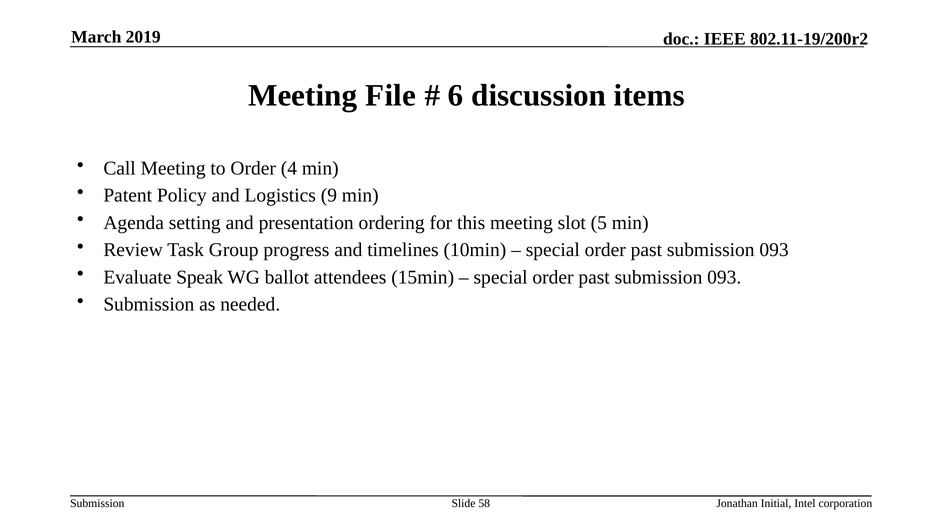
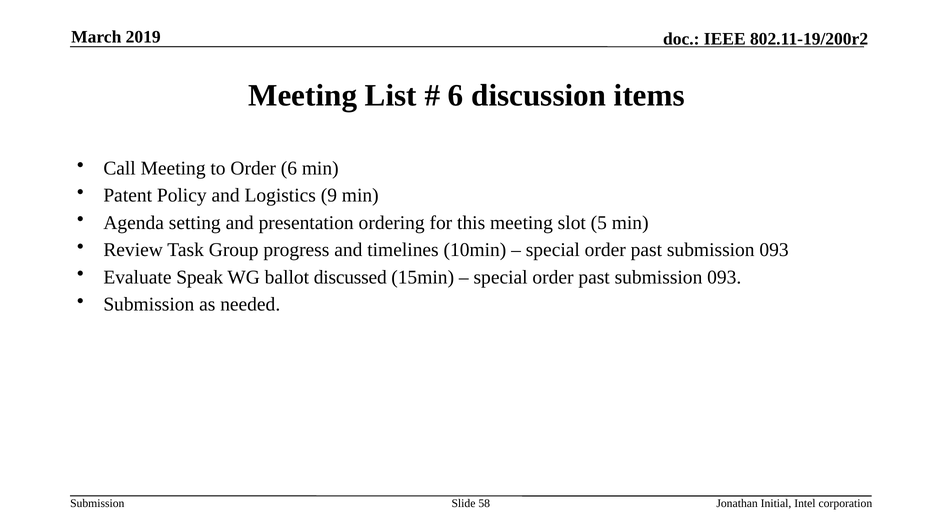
File: File -> List
Order 4: 4 -> 6
attendees: attendees -> discussed
